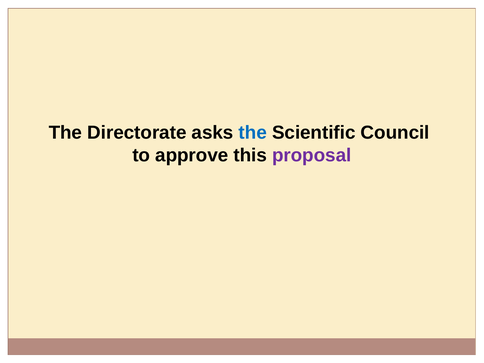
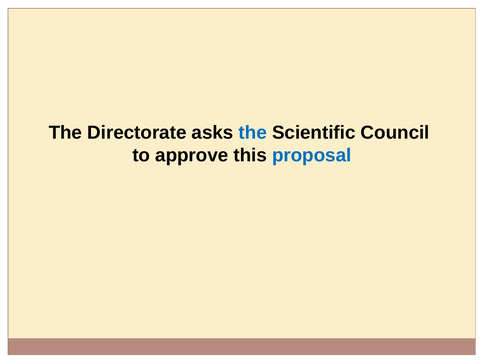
proposal colour: purple -> blue
